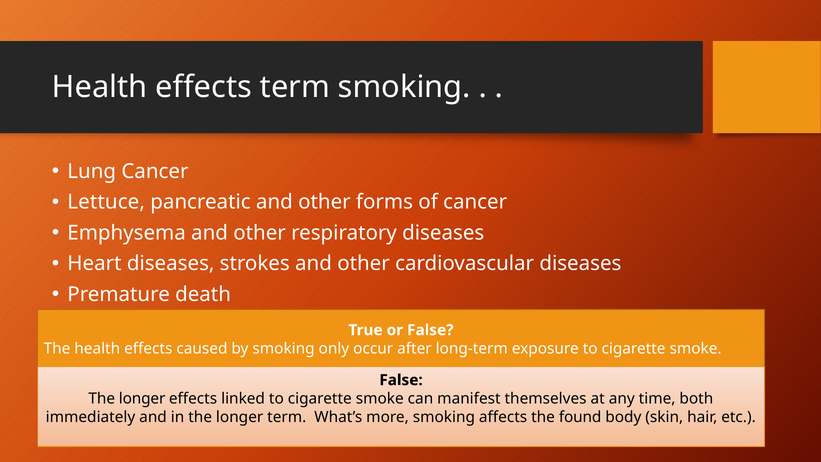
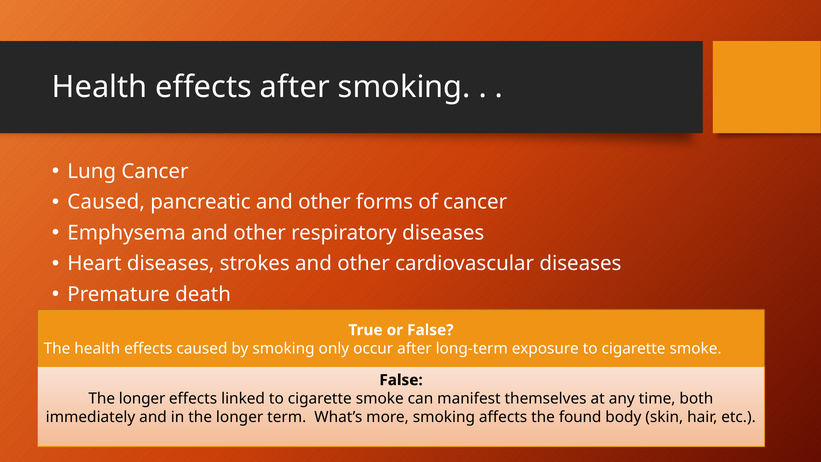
effects term: term -> after
Lettuce at (106, 202): Lettuce -> Caused
